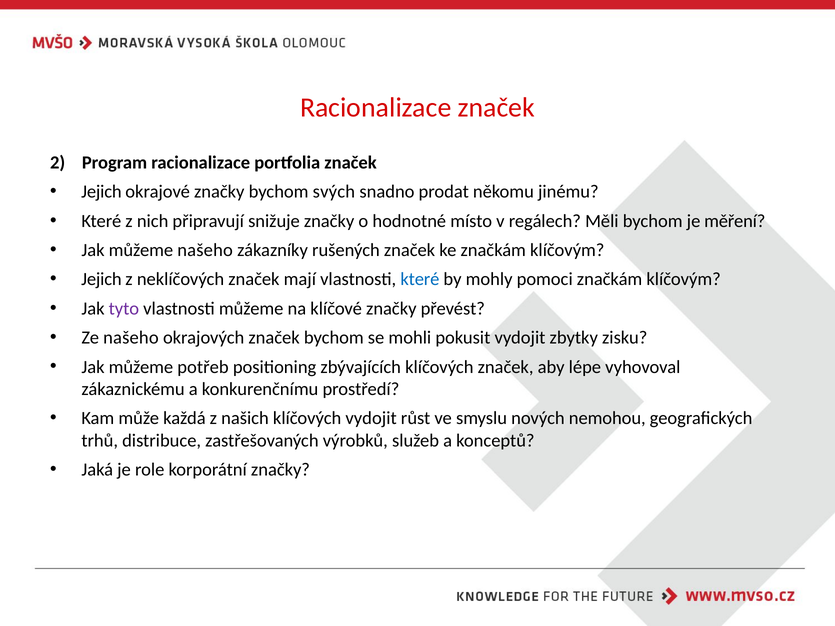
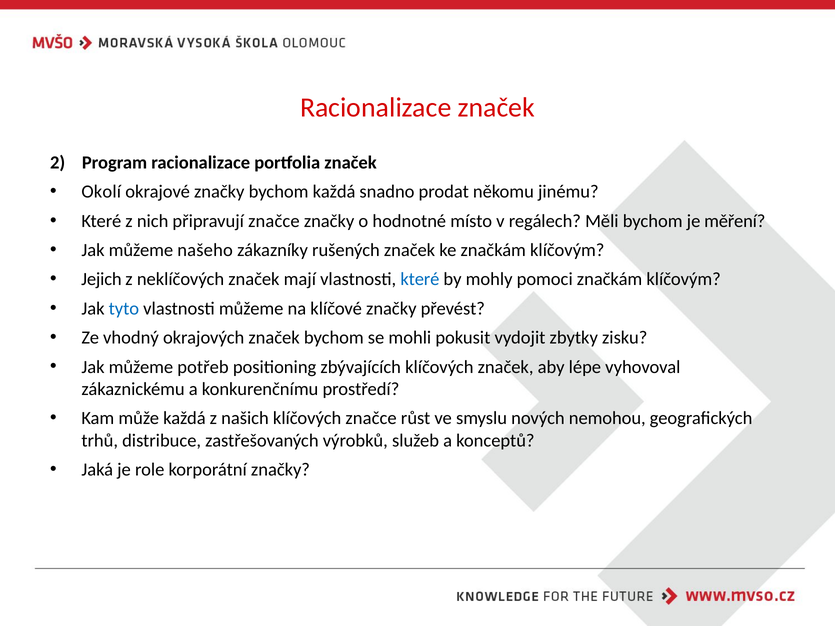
Jejich at (101, 192): Jejich -> Okolí
bychom svých: svých -> každá
připravují snižuje: snižuje -> značce
tyto colour: purple -> blue
Ze našeho: našeho -> vhodný
klíčových vydojit: vydojit -> značce
